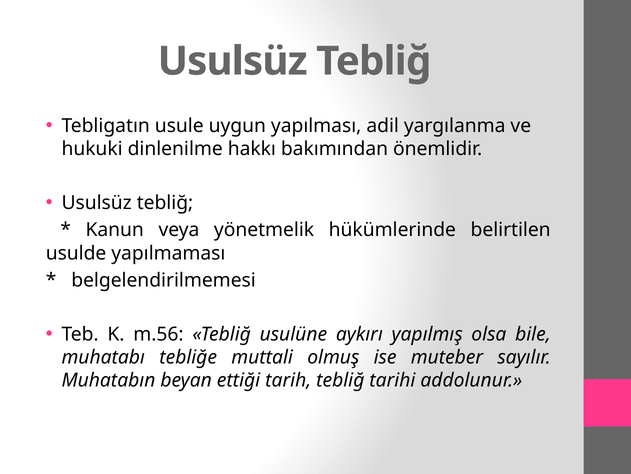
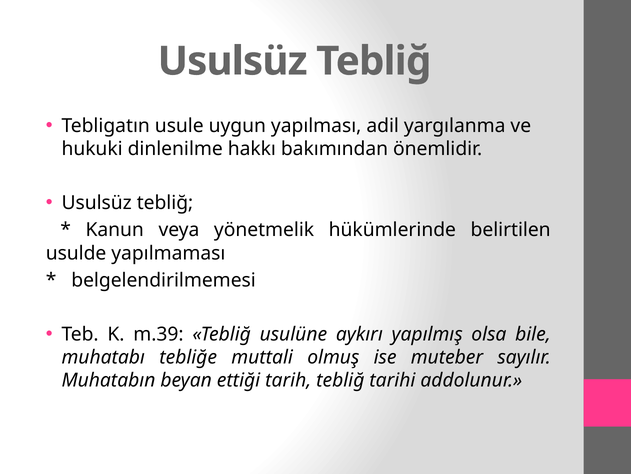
m.56: m.56 -> m.39
